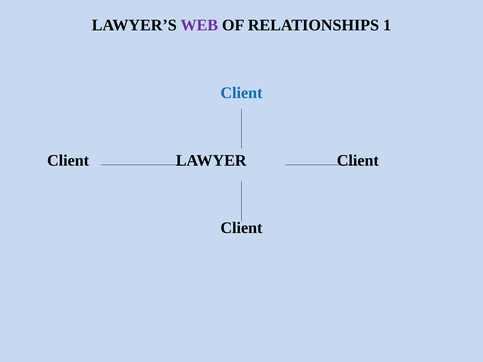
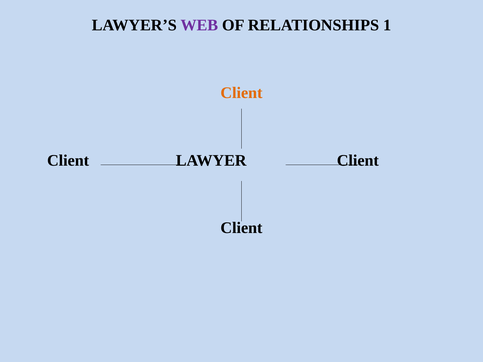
Client at (241, 93) colour: blue -> orange
